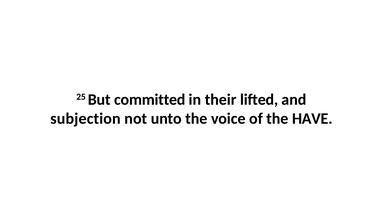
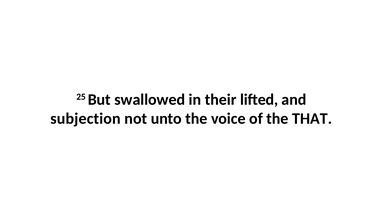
committed: committed -> swallowed
HAVE: HAVE -> THAT
